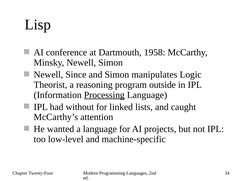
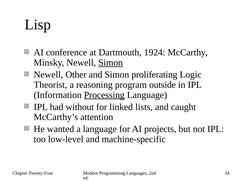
1958: 1958 -> 1924
Simon at (111, 63) underline: none -> present
Since: Since -> Other
manipulates: manipulates -> proliferating
